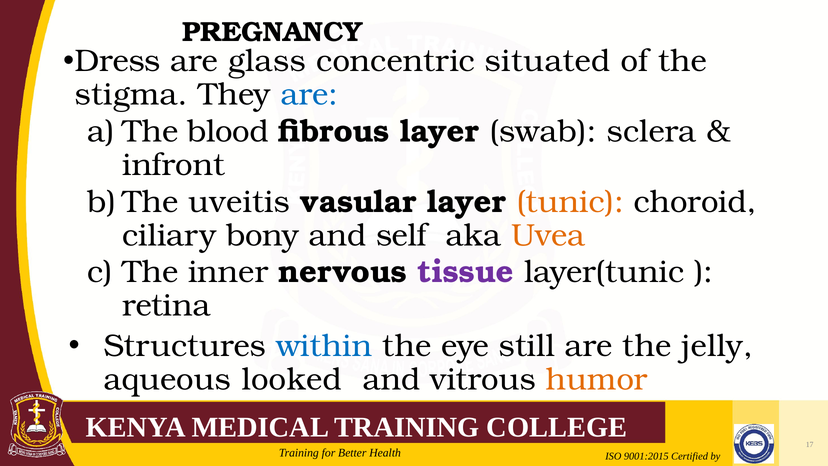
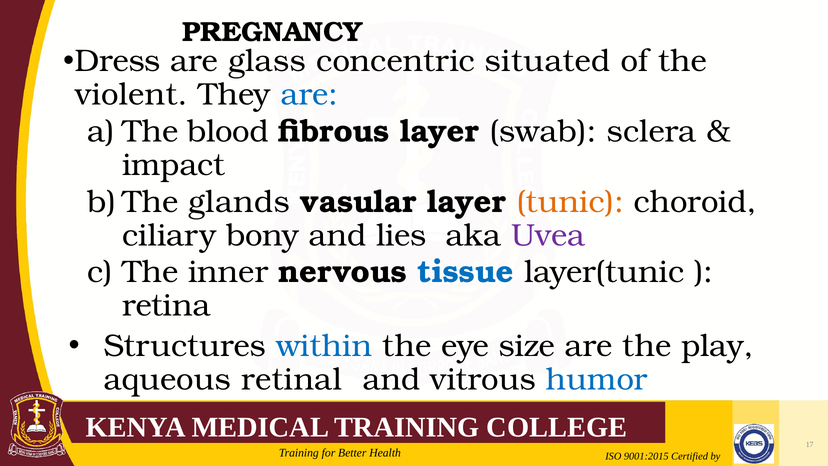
stigma: stigma -> violent
infront: infront -> impact
uveitis: uveitis -> glands
self: self -> lies
Uvea colour: orange -> purple
tissue colour: purple -> blue
still: still -> size
jelly: jelly -> play
looked: looked -> retinal
humor colour: orange -> blue
